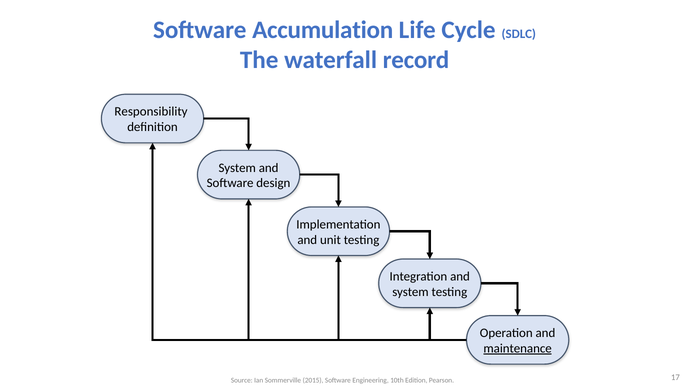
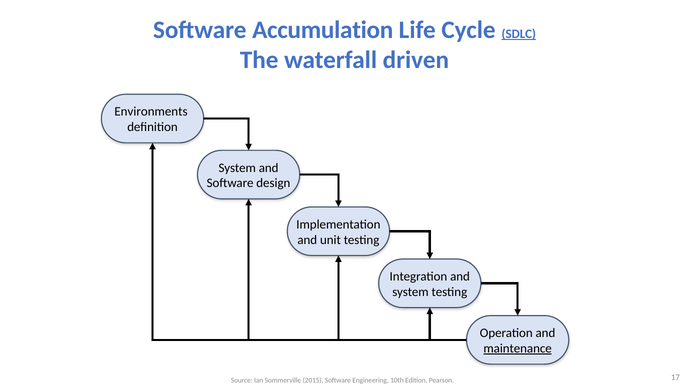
SDLC underline: none -> present
record: record -> driven
Responsibility: Responsibility -> Environments
